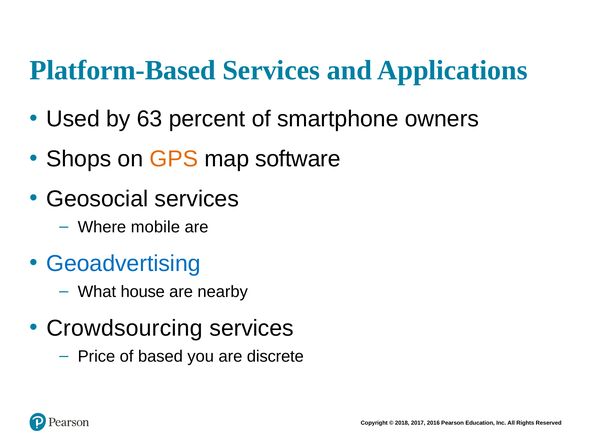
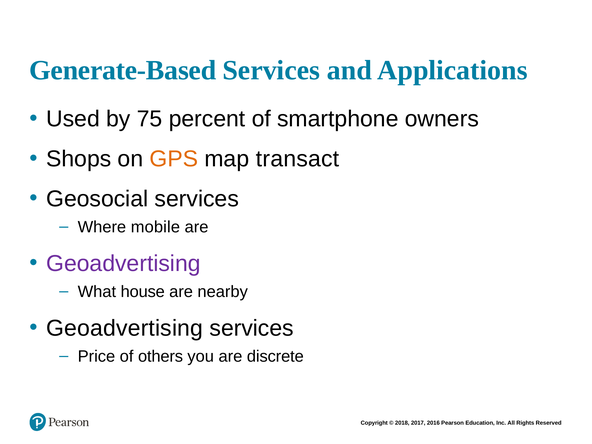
Platform-Based: Platform-Based -> Generate-Based
63: 63 -> 75
software: software -> transact
Geoadvertising at (123, 264) colour: blue -> purple
Crowdsourcing at (125, 328): Crowdsourcing -> Geoadvertising
based: based -> others
